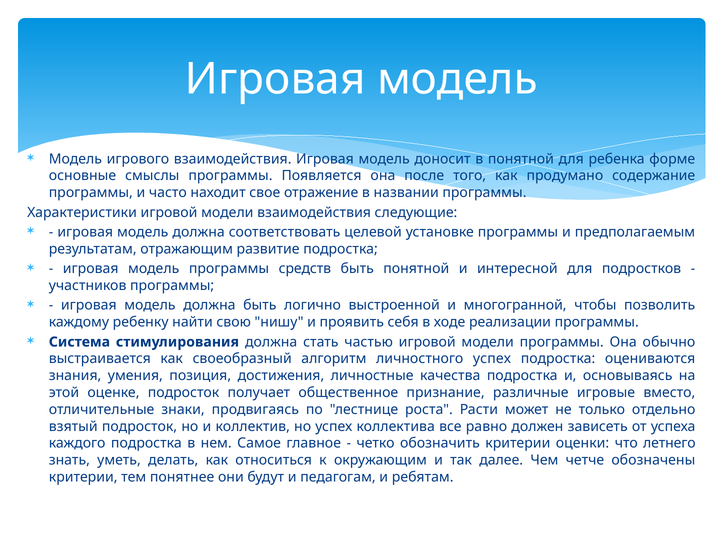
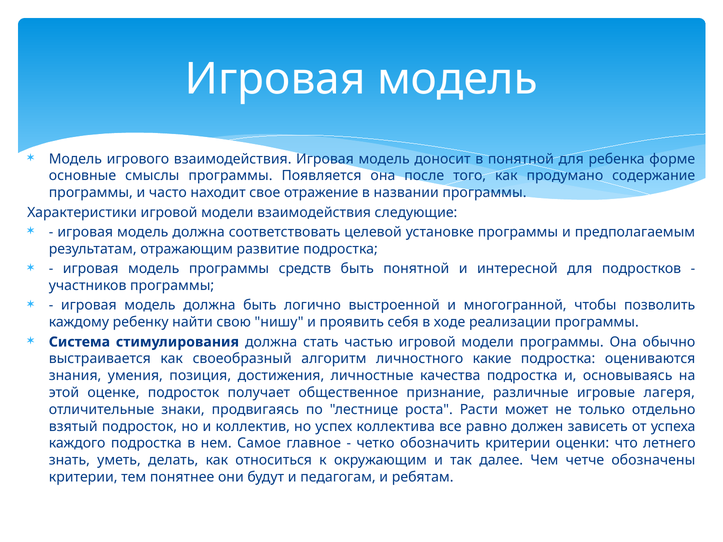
личностного успех: успех -> какие
вместо: вместо -> лагеря
